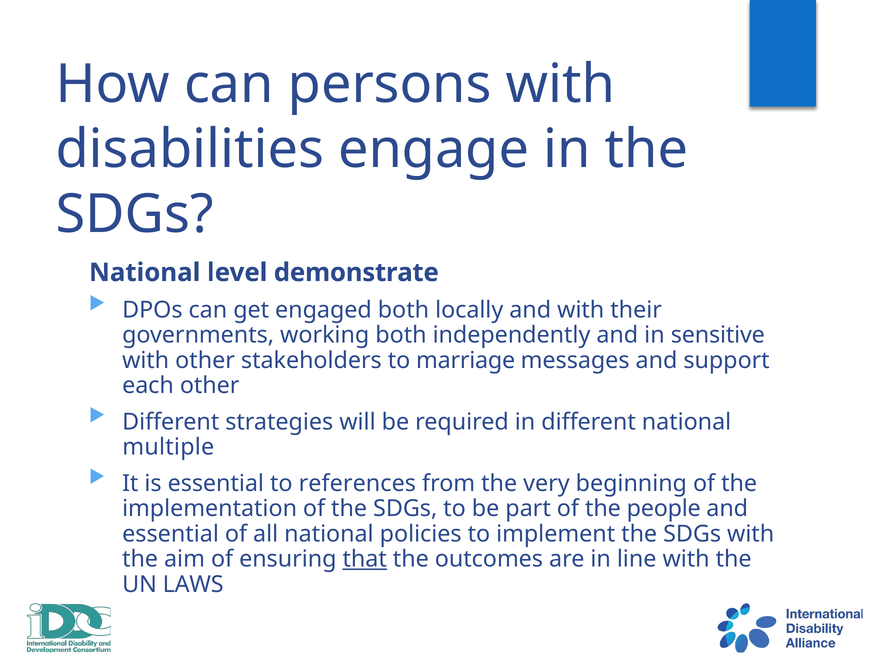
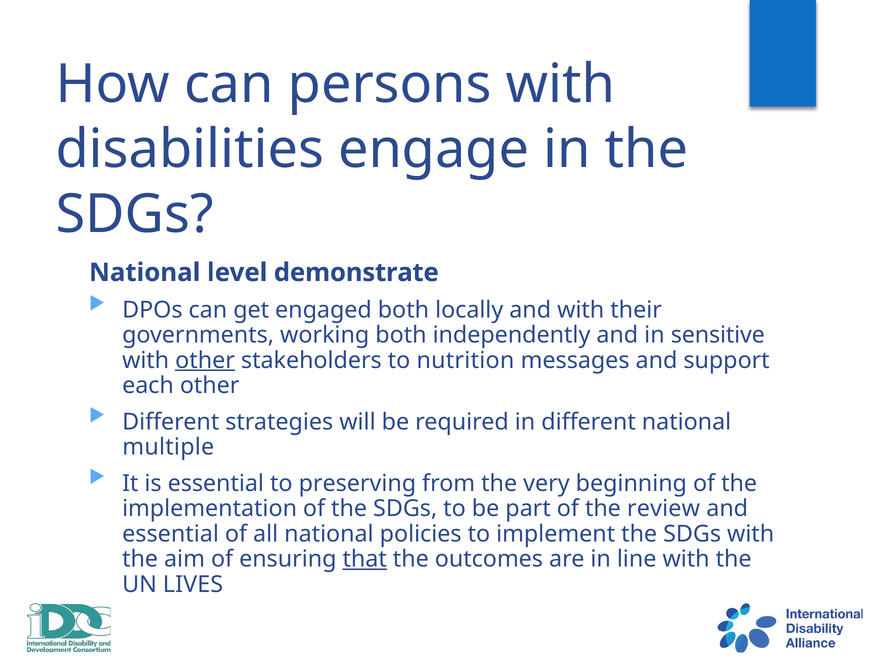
other at (205, 360) underline: none -> present
marriage: marriage -> nutrition
references: references -> preserving
people: people -> review
LAWS: LAWS -> LIVES
